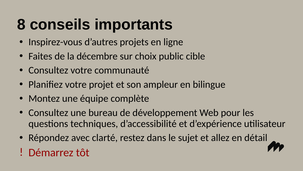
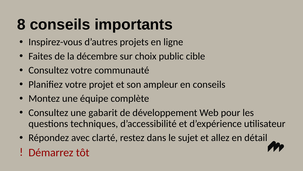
en bilingue: bilingue -> conseils
bureau: bureau -> gabarit
